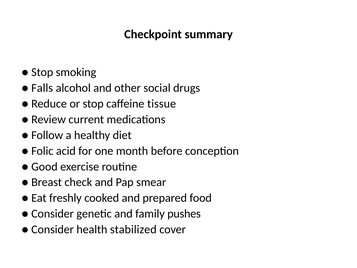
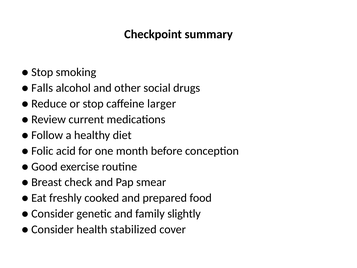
tissue: tissue -> larger
pushes: pushes -> slightly
